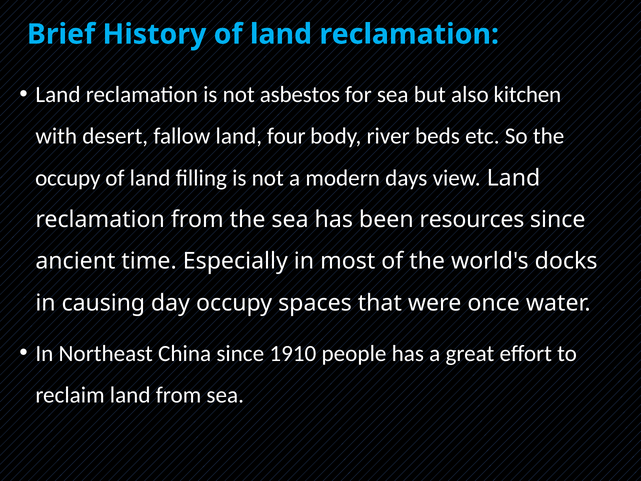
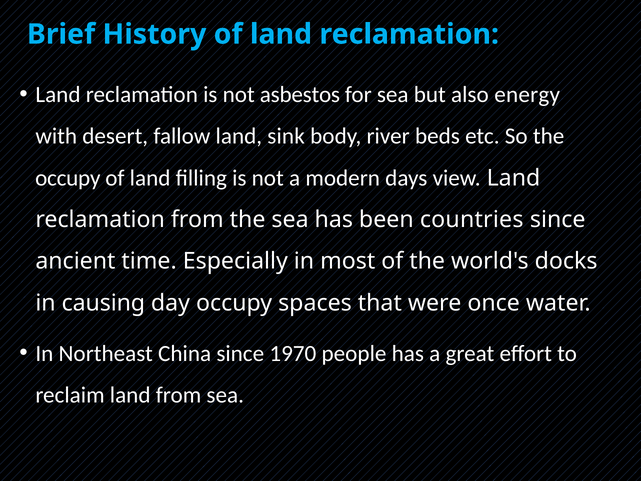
kitchen: kitchen -> energy
four: four -> sink
resources: resources -> countries
1910: 1910 -> 1970
